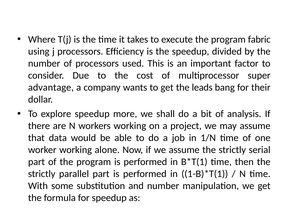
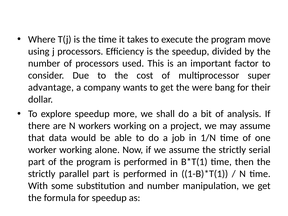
fabric: fabric -> move
leads: leads -> were
